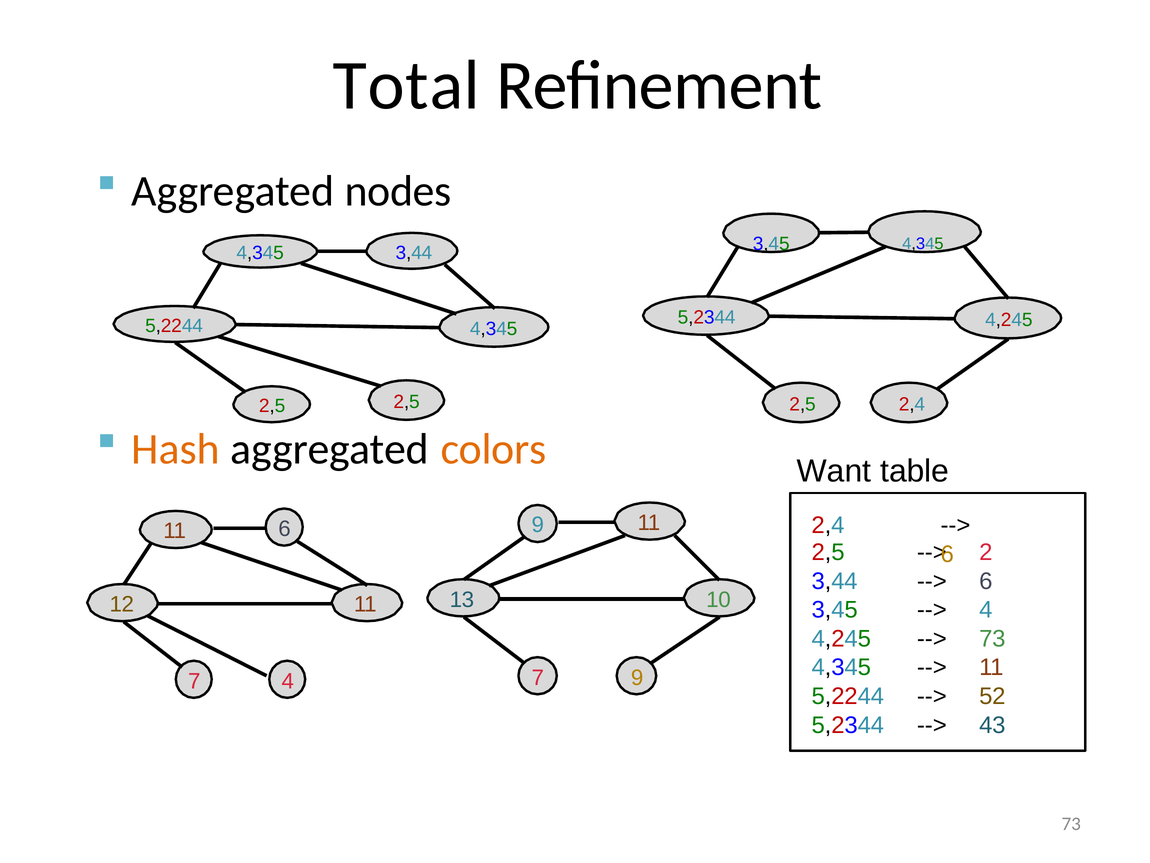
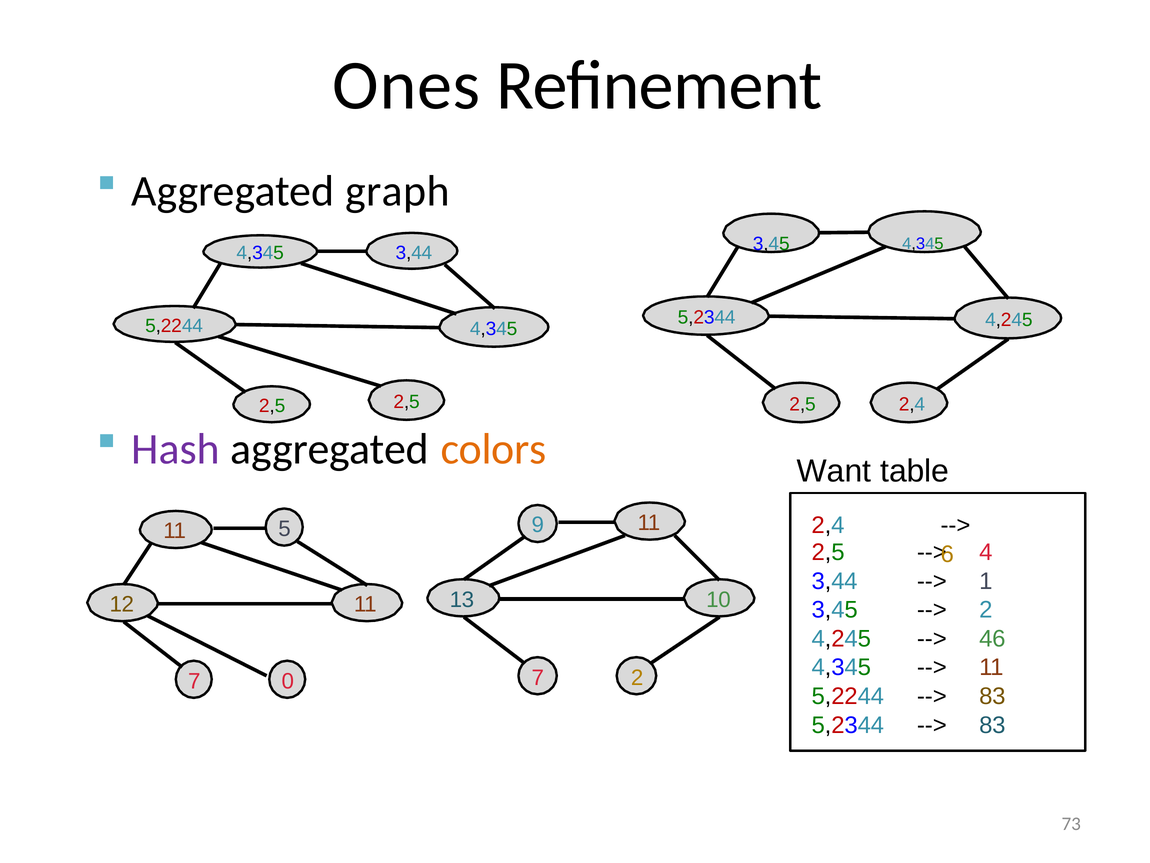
Total: Total -> Ones
nodes: nodes -> graph
Hash colour: orange -> purple
11 6: 6 -> 5
2: 2 -> 4
6 at (986, 581): 6 -> 1
4 at (986, 610): 4 -> 2
73 at (992, 638): 73 -> 46
7 9: 9 -> 2
7 4: 4 -> 0
52 at (992, 696): 52 -> 83
43 at (992, 725): 43 -> 83
